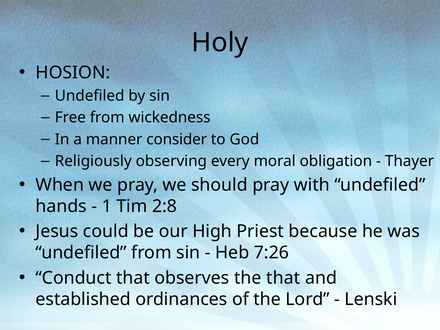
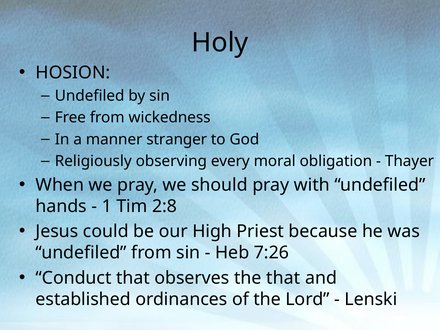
consider: consider -> stranger
